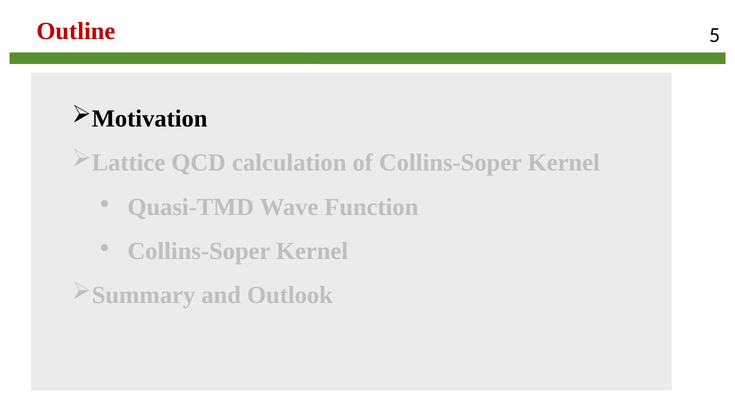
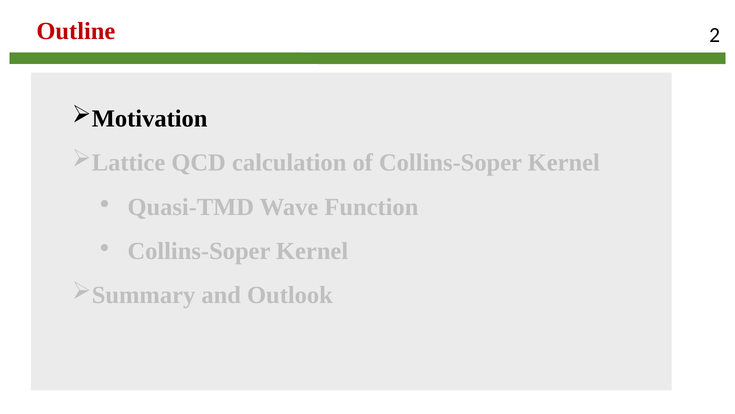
5: 5 -> 2
